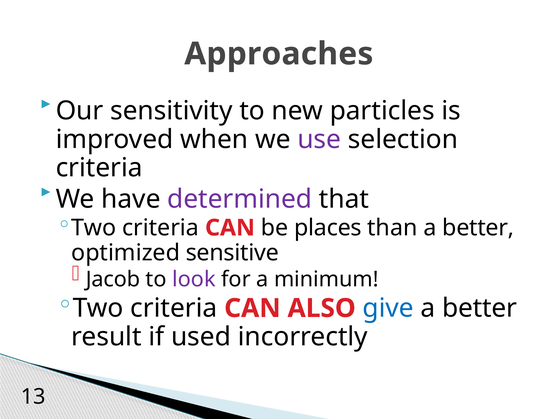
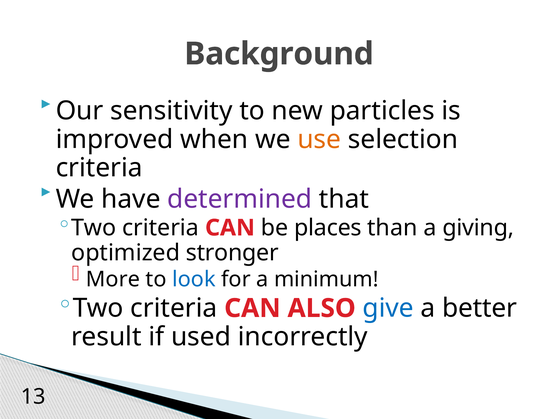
Approaches: Approaches -> Background
use colour: purple -> orange
than a better: better -> giving
sensitive: sensitive -> stronger
Jacob: Jacob -> More
look colour: purple -> blue
